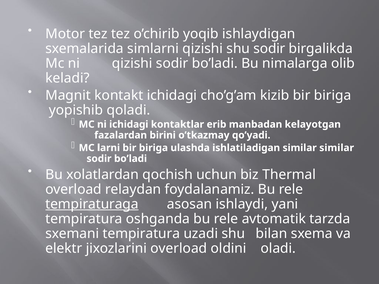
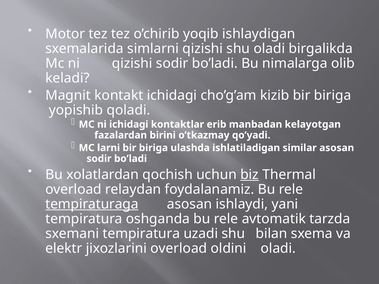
shu sodir: sodir -> oladi
similar similar: similar -> asosan
biz underline: none -> present
